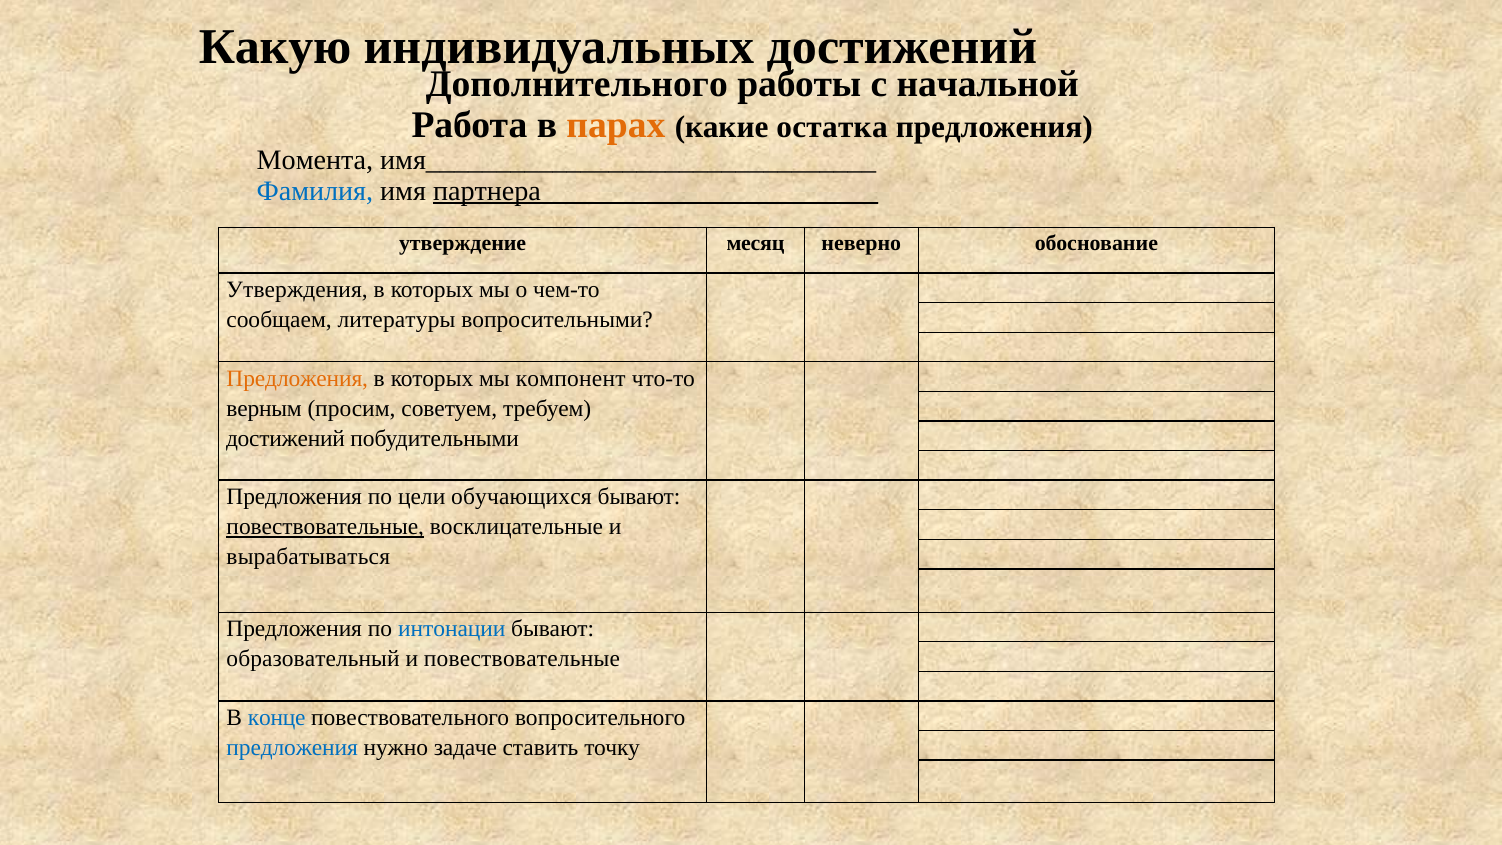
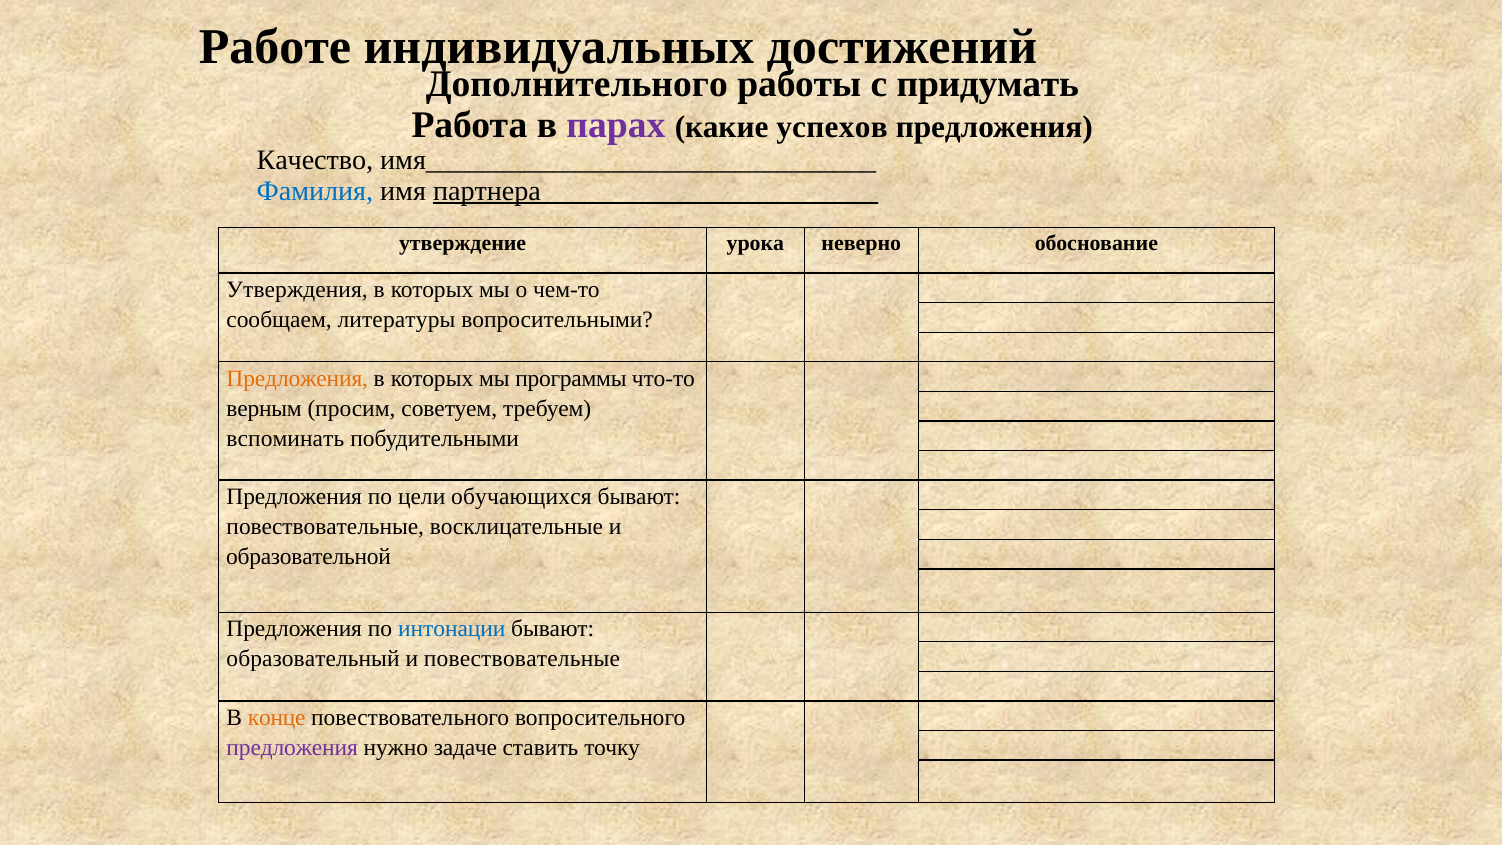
Какую: Какую -> Работе
начальной: начальной -> придумать
парах colour: orange -> purple
остатка: остатка -> успехов
Момента: Момента -> Качество
месяц: месяц -> урока
компонент: компонент -> программы
достижений at (286, 438): достижений -> вспоминать
повествовательные at (325, 527) underline: present -> none
вырабатываться: вырабатываться -> образовательной
конце colour: blue -> orange
предложения at (292, 748) colour: blue -> purple
